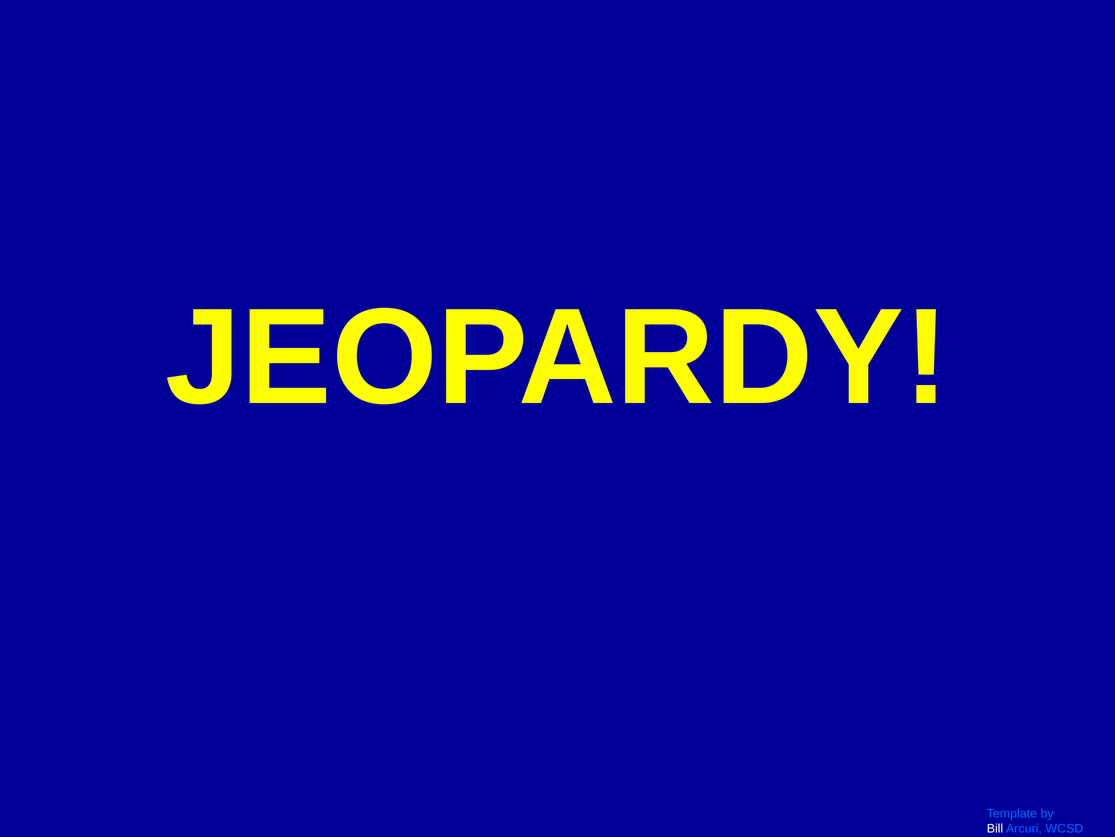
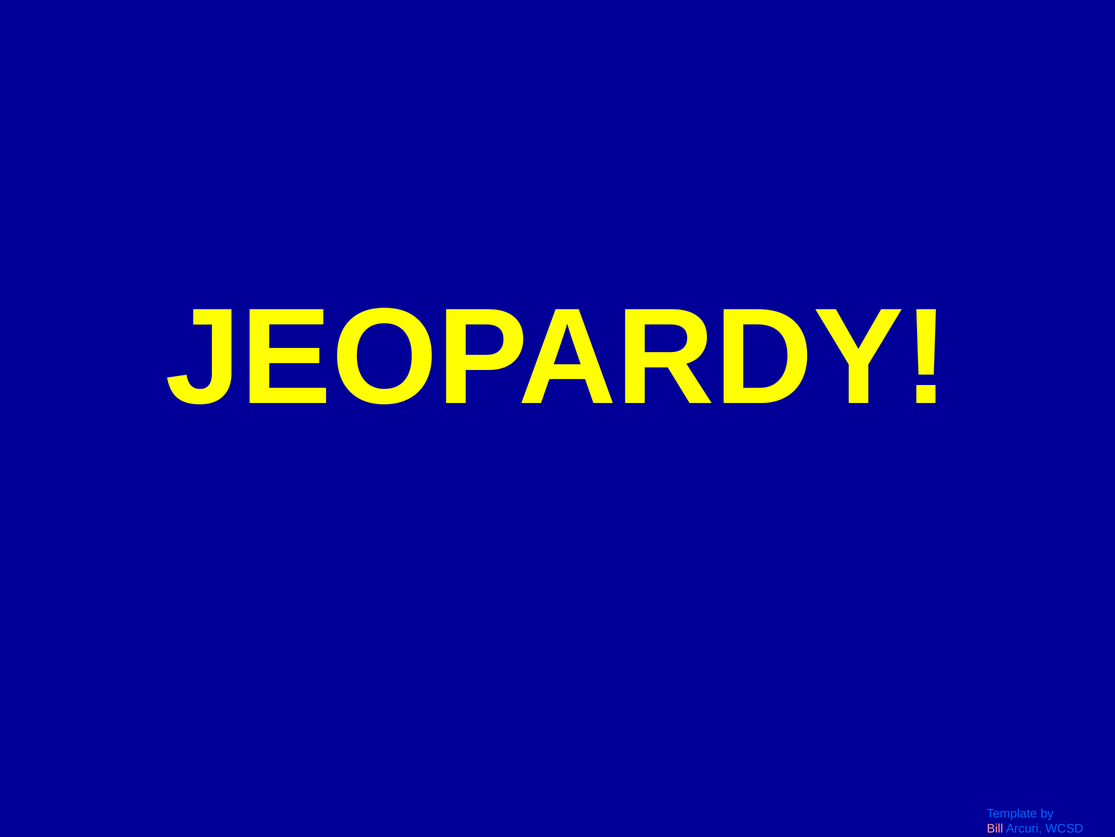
Bill colour: white -> pink
